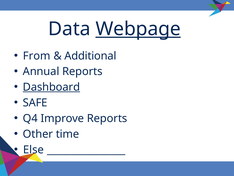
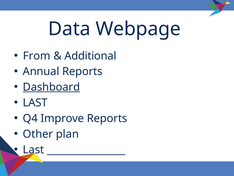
Webpage underline: present -> none
SAFE at (35, 102): SAFE -> LAST
time: time -> plan
Else at (33, 149): Else -> Last
